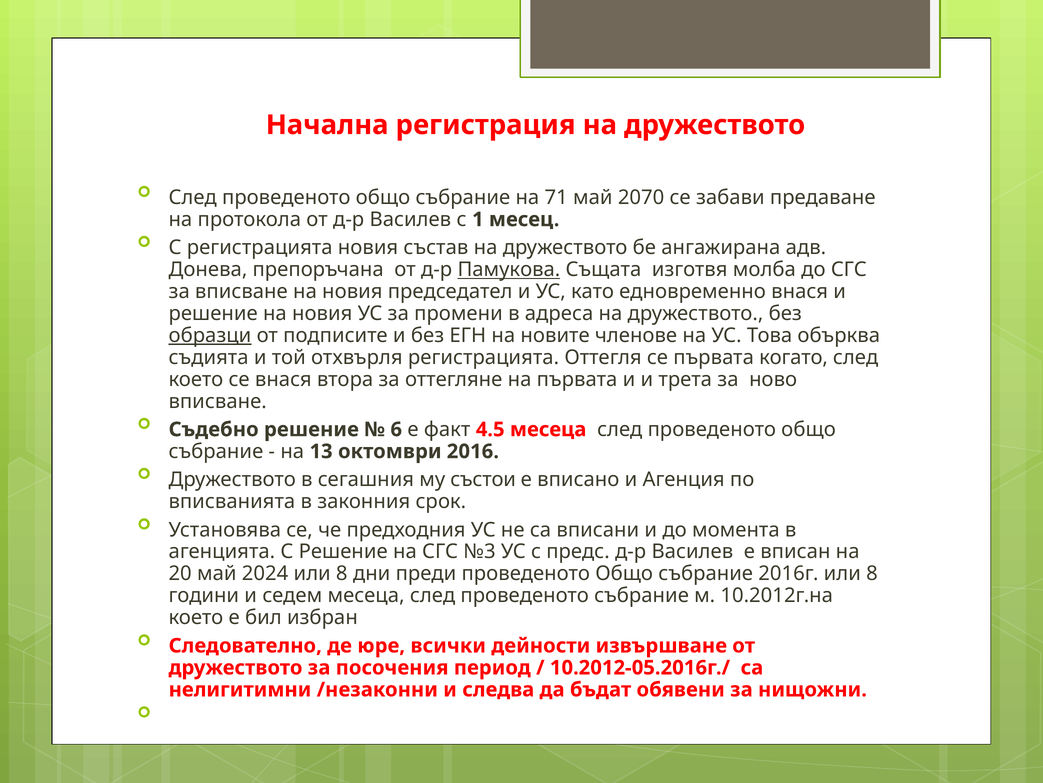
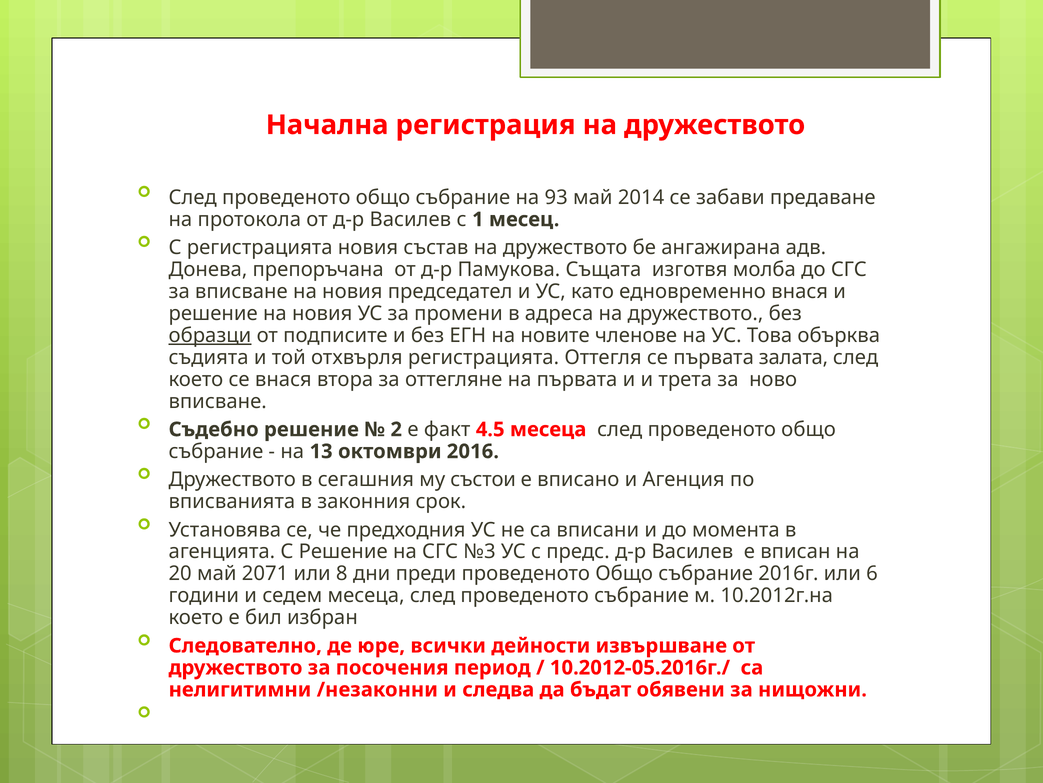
71: 71 -> 93
2070: 2070 -> 2014
Памукова underline: present -> none
когато: когато -> залата
6: 6 -> 2
2024: 2024 -> 2071
2016г или 8: 8 -> 6
